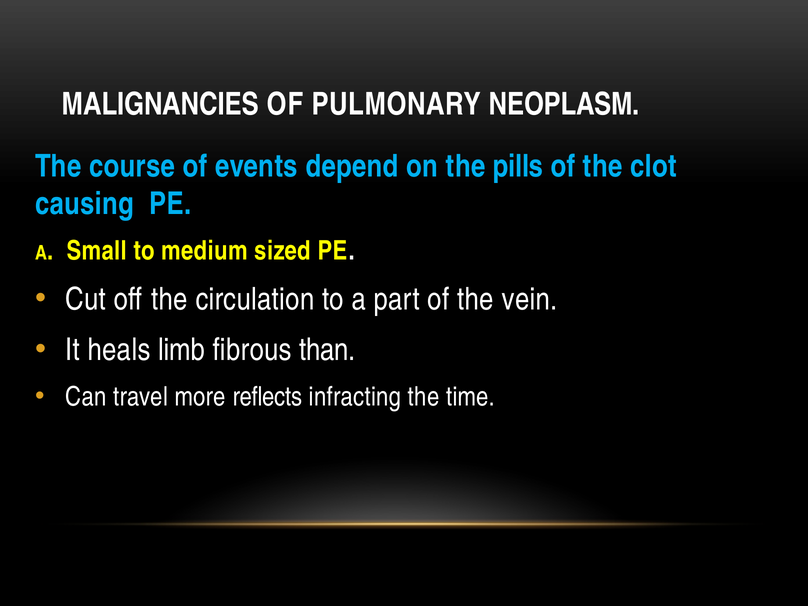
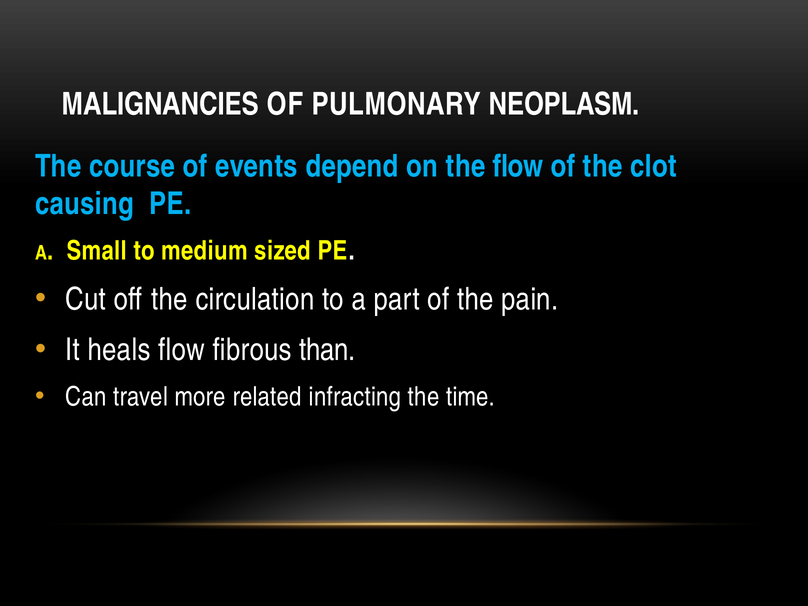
the pills: pills -> flow
vein: vein -> pain
heals limb: limb -> flow
reflects: reflects -> related
